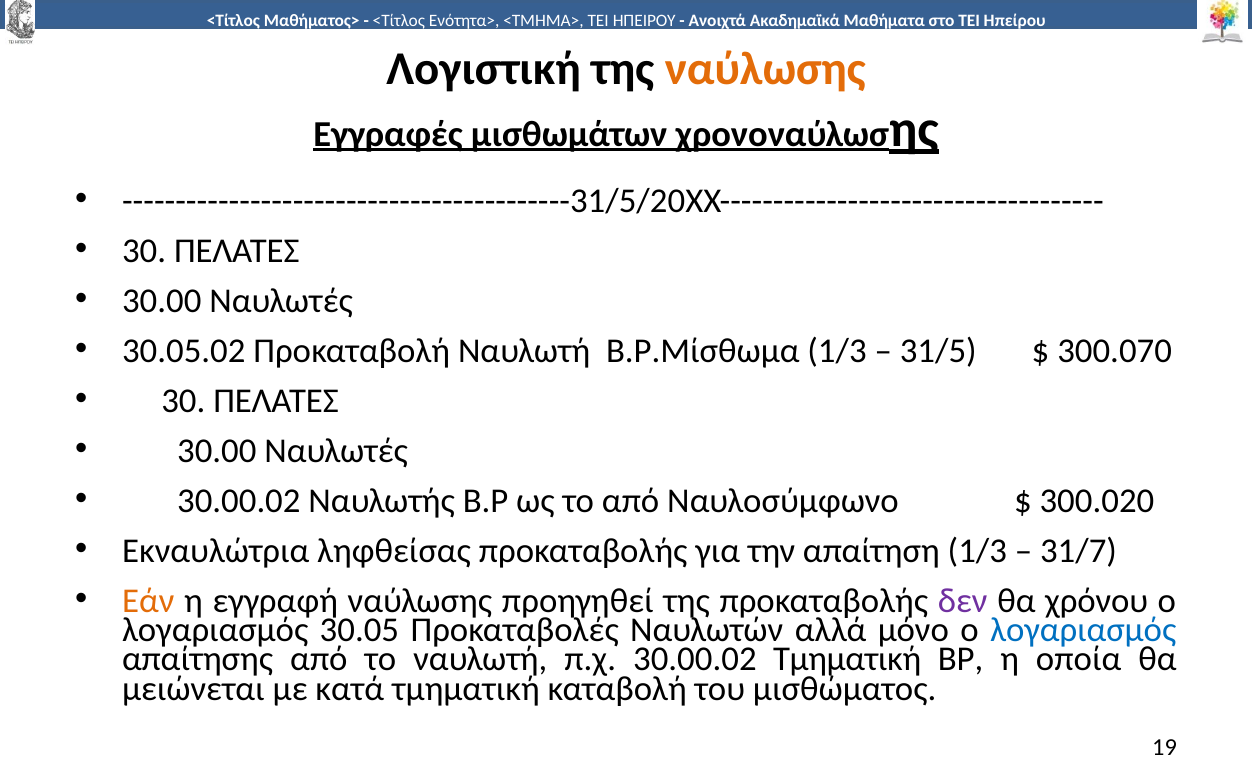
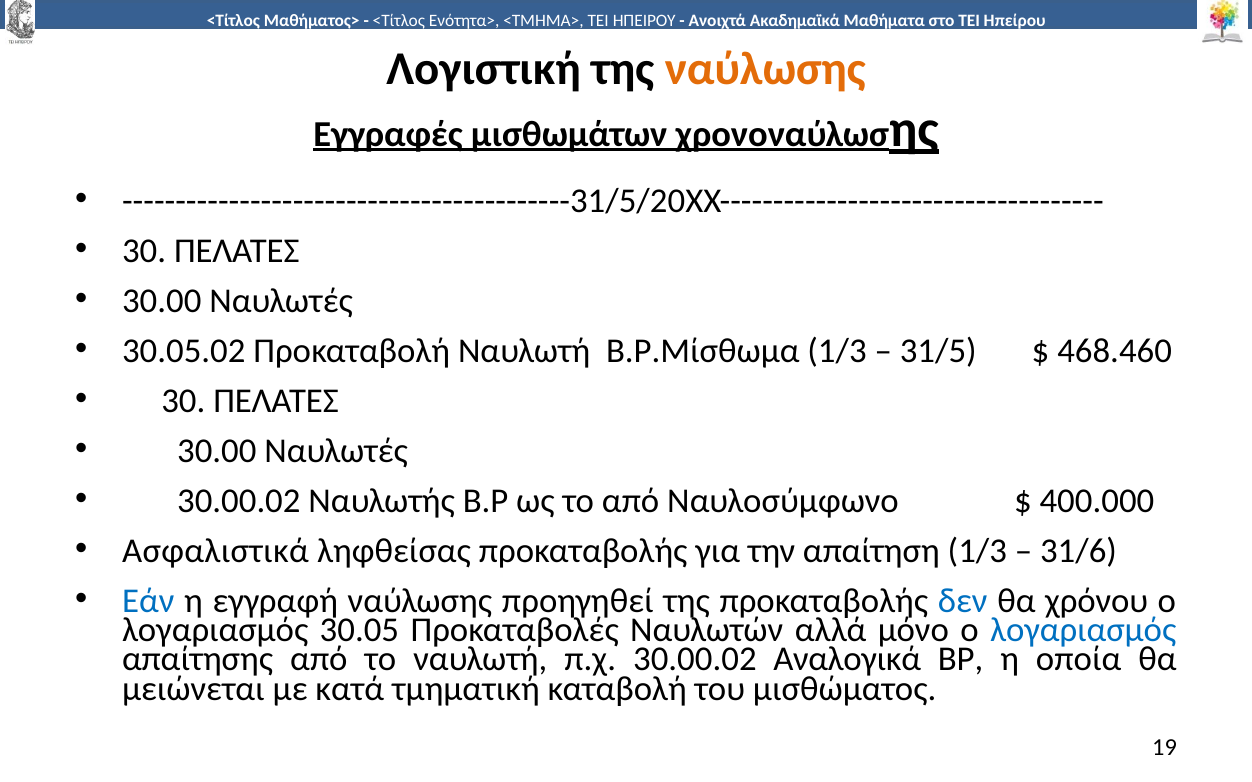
300.070: 300.070 -> 468.460
300.020: 300.020 -> 400.000
Εκναυλώτρια: Εκναυλώτρια -> Ασφαλιστικά
31/7: 31/7 -> 31/6
Εάν colour: orange -> blue
δεν colour: purple -> blue
30.00.02 Τμηματική: Τμηματική -> Αναλογικά
